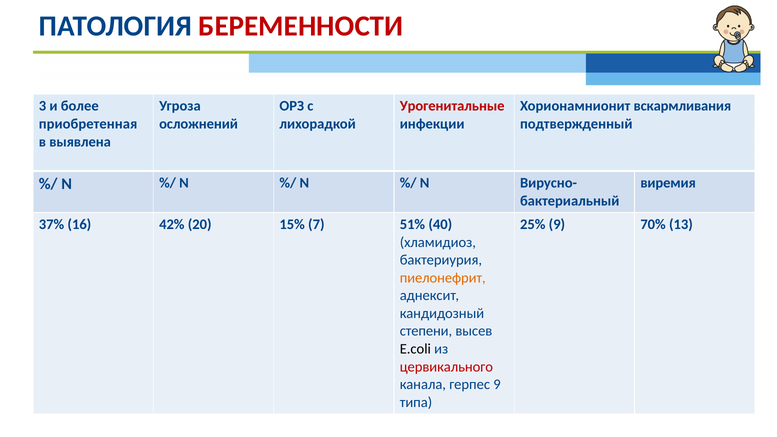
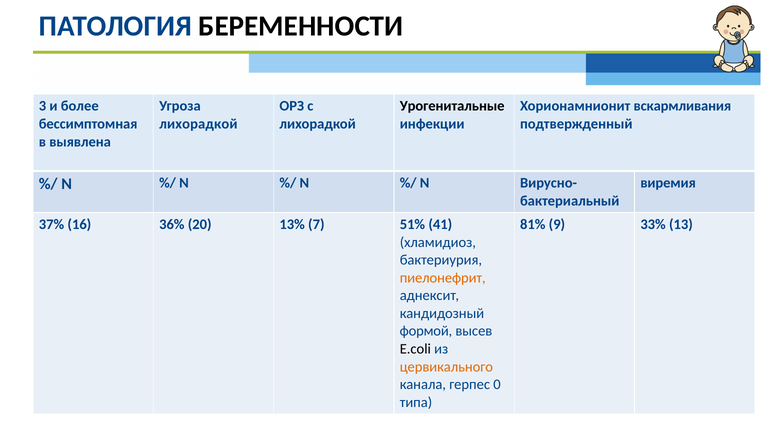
БЕРЕМЕННОСТИ colour: red -> black
Урогенитальные colour: red -> black
приобретенная: приобретенная -> бессимптомная
осложнений at (199, 124): осложнений -> лихорадкой
42%: 42% -> 36%
15%: 15% -> 13%
40: 40 -> 41
25%: 25% -> 81%
70%: 70% -> 33%
степени: степени -> формой
цервикального colour: red -> orange
герпес 9: 9 -> 0
